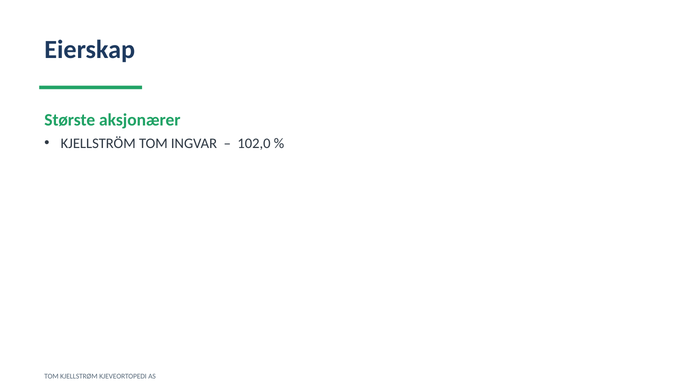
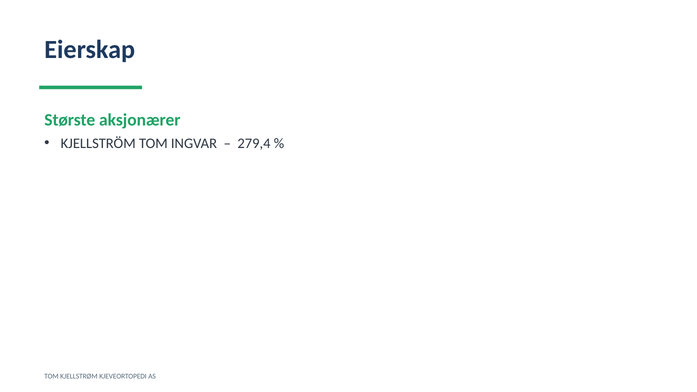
102,0: 102,0 -> 279,4
